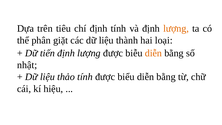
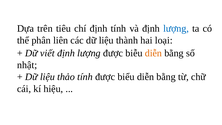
lượng at (176, 29) colour: orange -> blue
giặt: giặt -> liên
tiến: tiến -> viết
